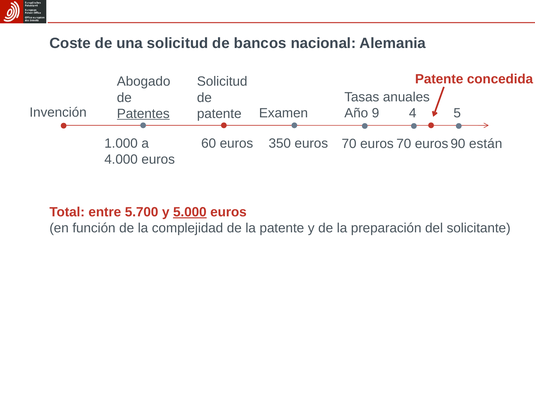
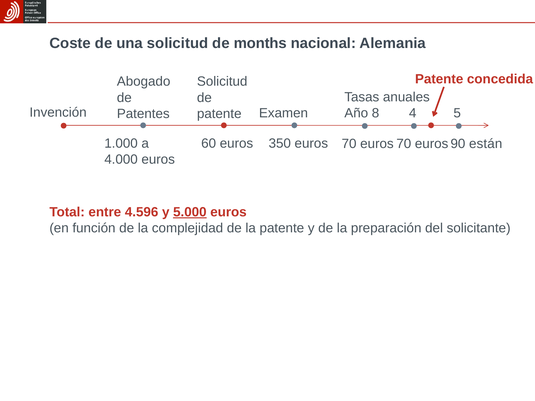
bancos: bancos -> months
9: 9 -> 8
Patentes underline: present -> none
5.700: 5.700 -> 4.596
